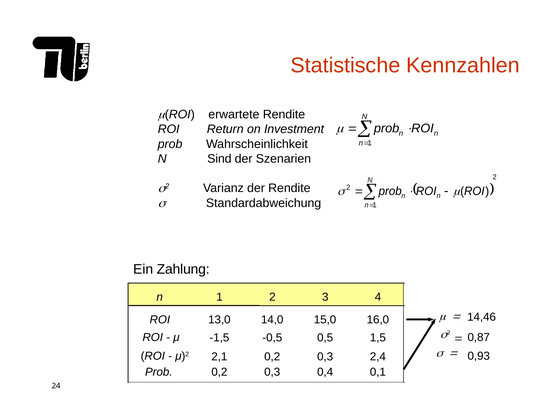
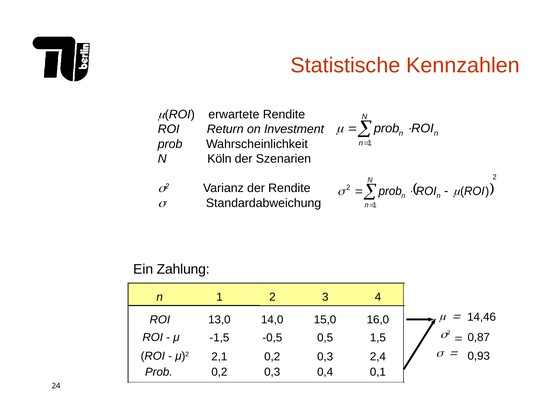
Sind: Sind -> Köln
